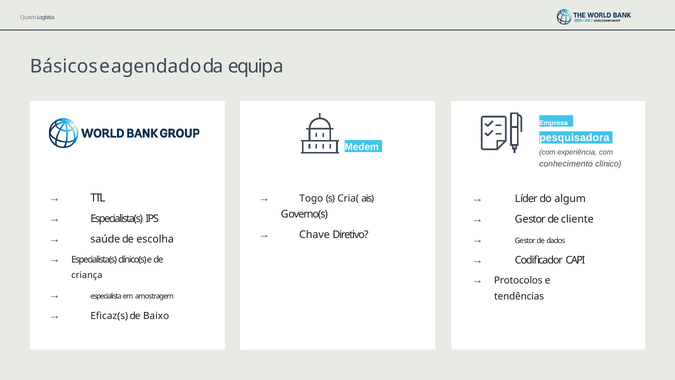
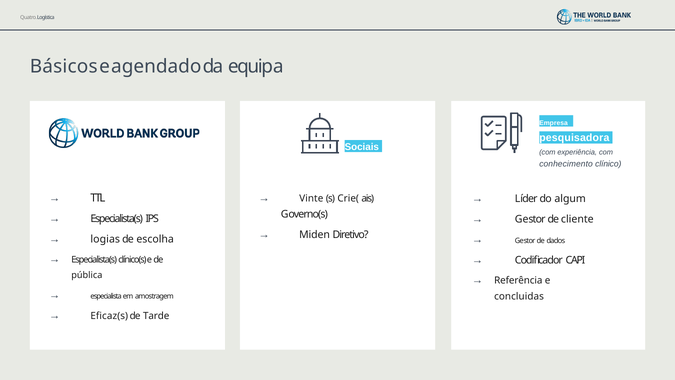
Medem: Medem -> Sociais
Togo: Togo -> Vinte
Cria(: Cria( -> Crie(
Chave: Chave -> Miden
saúde: saúde -> logias
criança: criança -> pública
Protocolos: Protocolos -> Referência
tendências: tendências -> concluidas
Baixo: Baixo -> Tarde
